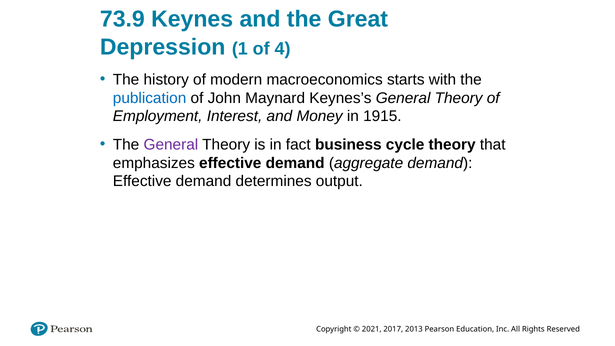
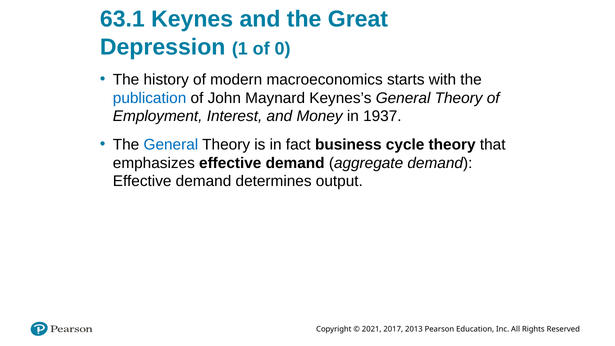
73.9: 73.9 -> 63.1
4: 4 -> 0
1915: 1915 -> 1937
General at (171, 144) colour: purple -> blue
